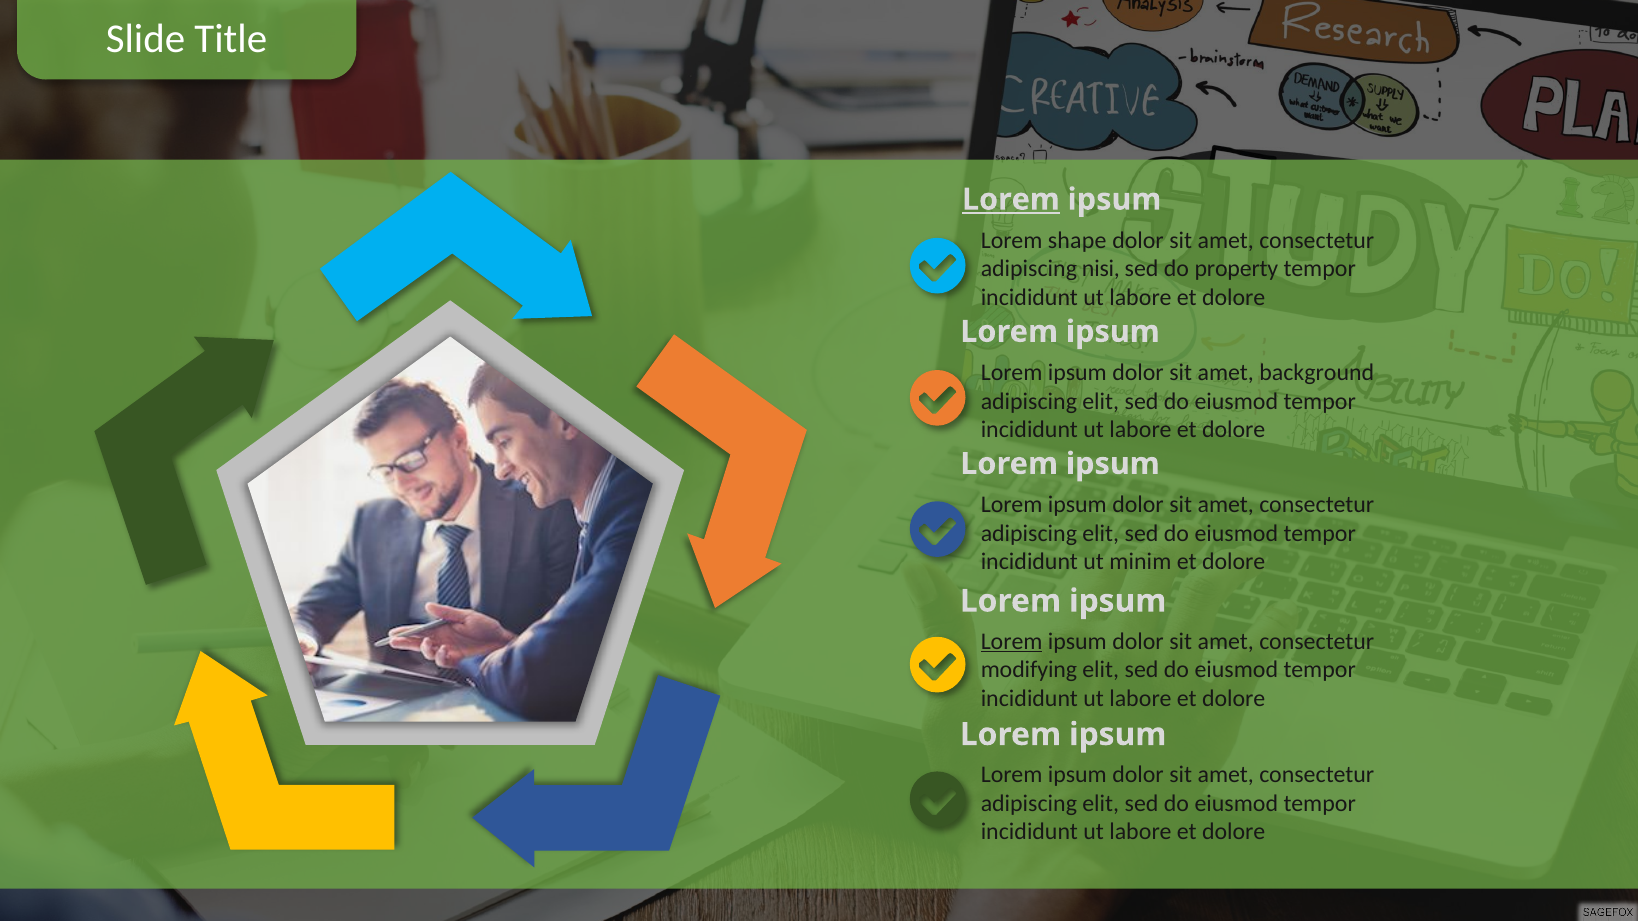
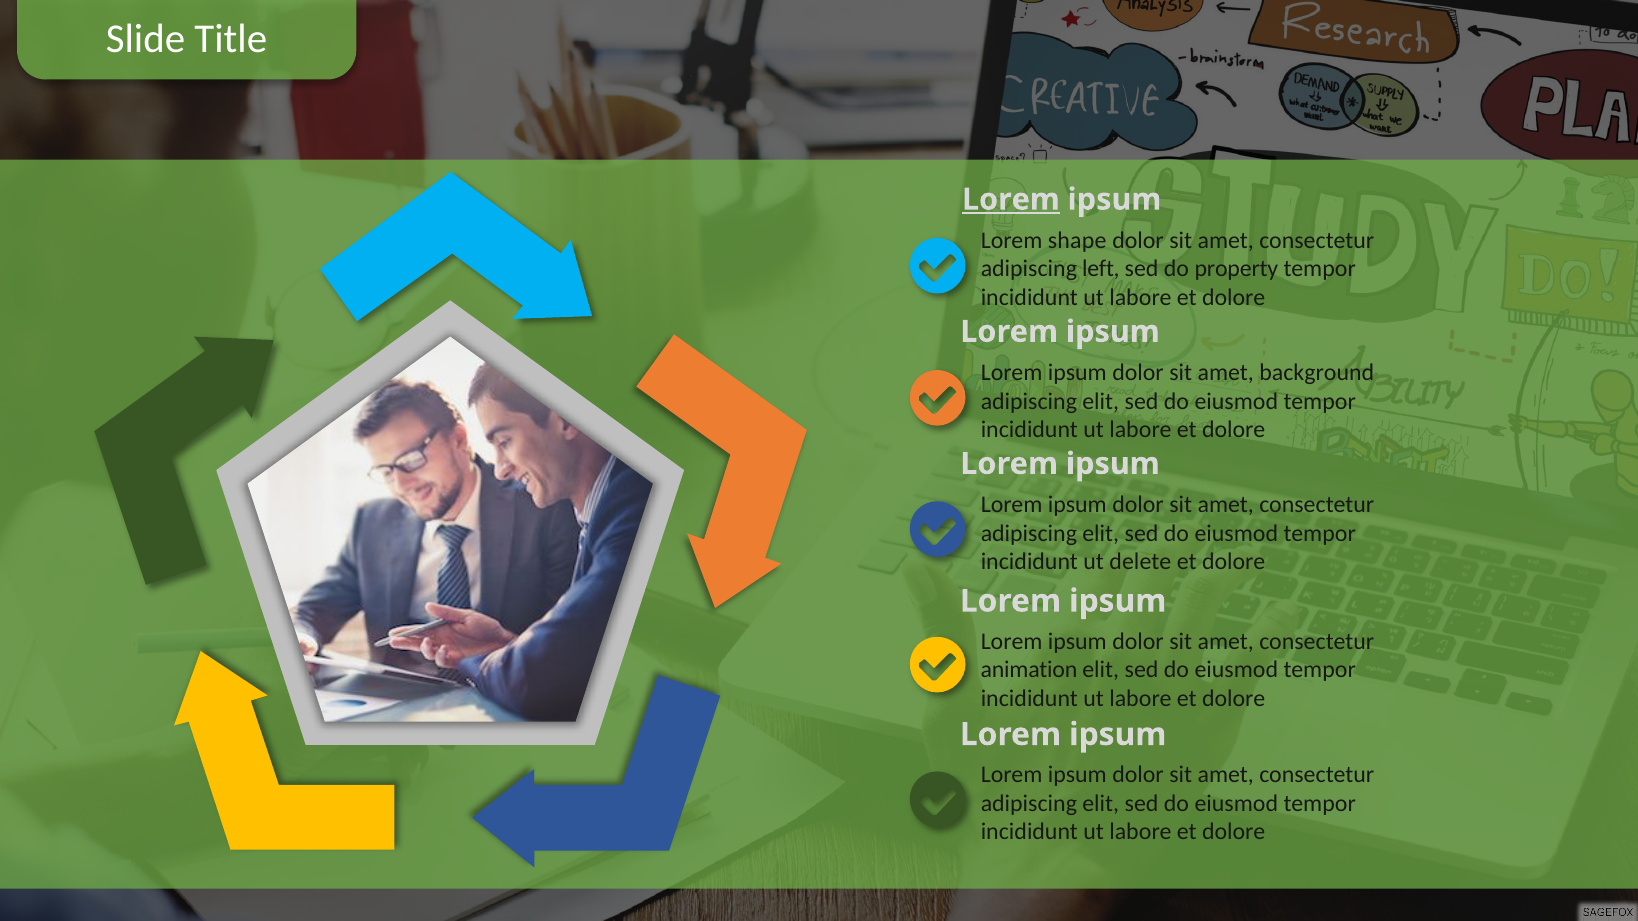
nisi: nisi -> left
minim: minim -> delete
Lorem at (1012, 641) underline: present -> none
modifying: modifying -> animation
